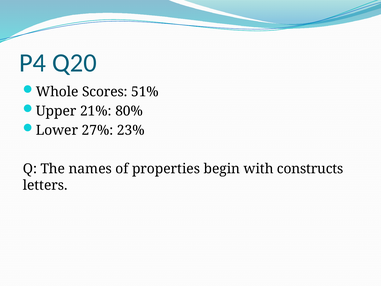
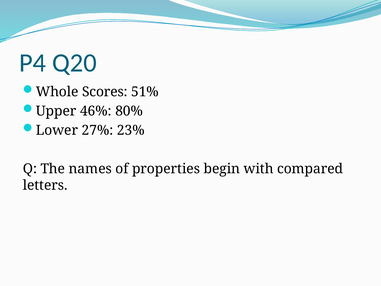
21%: 21% -> 46%
constructs: constructs -> compared
